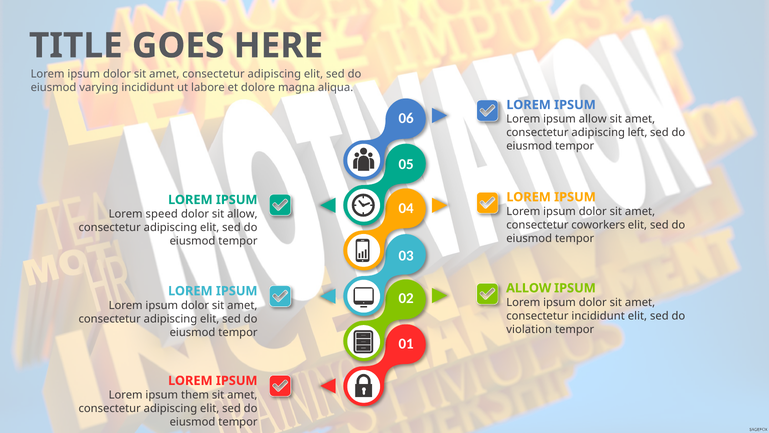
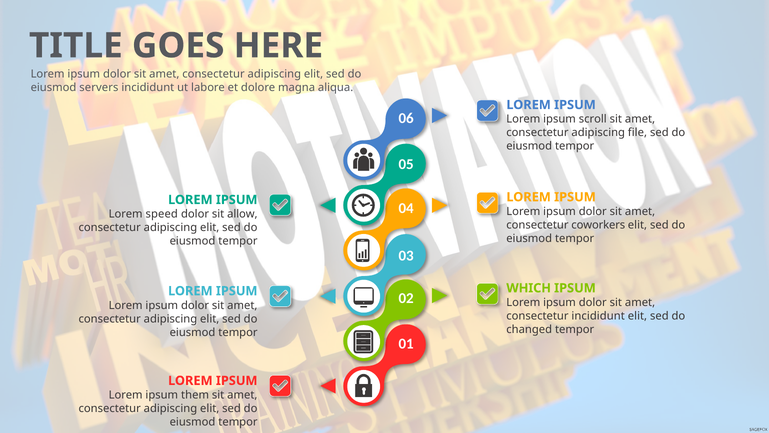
varying: varying -> servers
ipsum allow: allow -> scroll
left: left -> file
ALLOW at (529, 288): ALLOW -> WHICH
violation: violation -> changed
